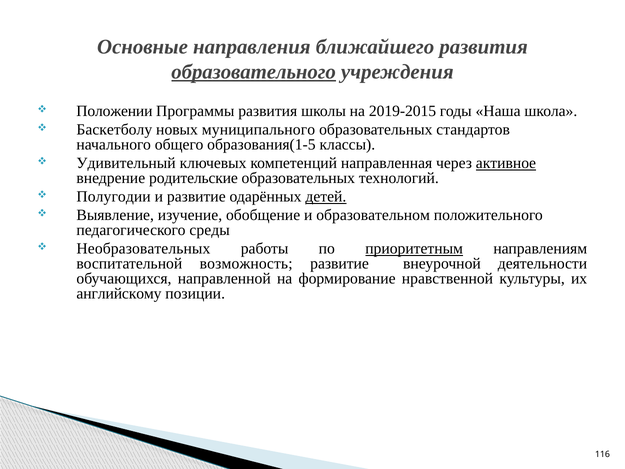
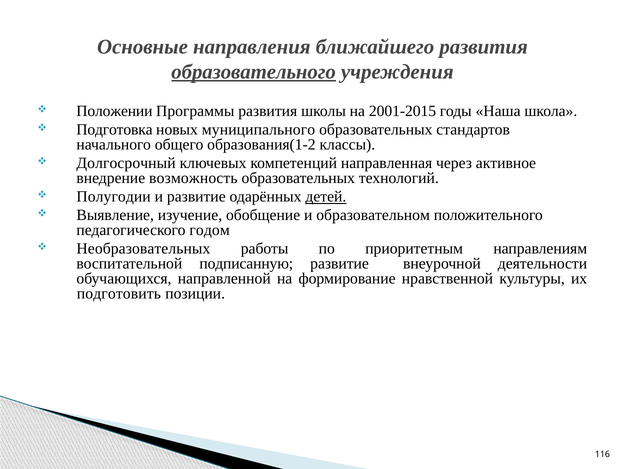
2019-2015: 2019-2015 -> 2001-2015
Баскетболу: Баскетболу -> Подготовка
образования(1-5: образования(1-5 -> образования(1-2
Удивительный: Удивительный -> Долгосрочный
активное underline: present -> none
родительские: родительские -> возможность
среды: среды -> годом
приоритетным underline: present -> none
возможность: возможность -> подписанную
английскому: английскому -> подготовить
